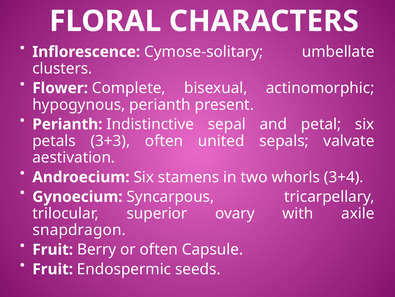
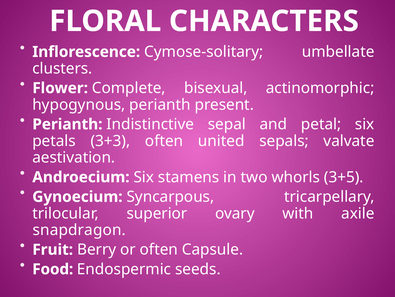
3+4: 3+4 -> 3+5
Fruit at (53, 269): Fruit -> Food
